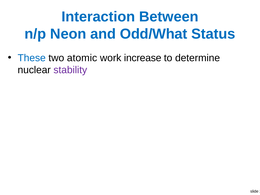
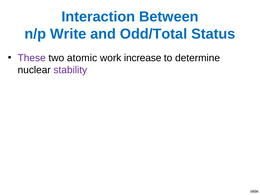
Neon: Neon -> Write
Odd/What: Odd/What -> Odd/Total
These colour: blue -> purple
